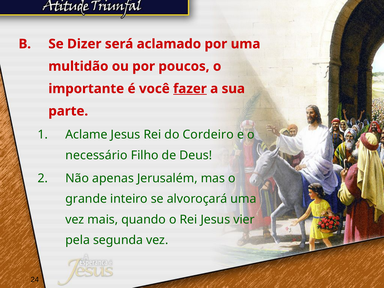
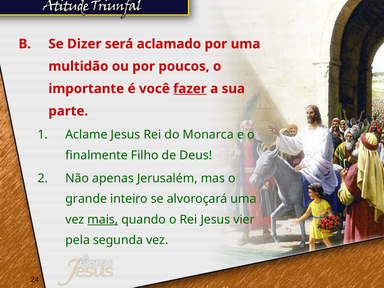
Cordeiro: Cordeiro -> Monarca
necessário: necessário -> finalmente
mais underline: none -> present
